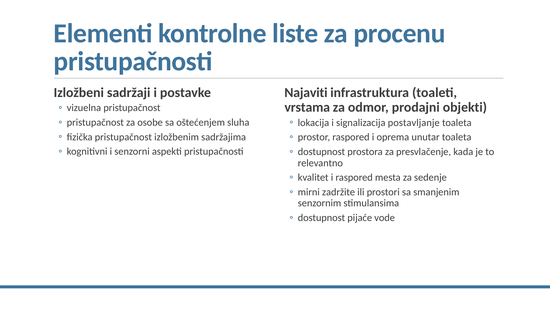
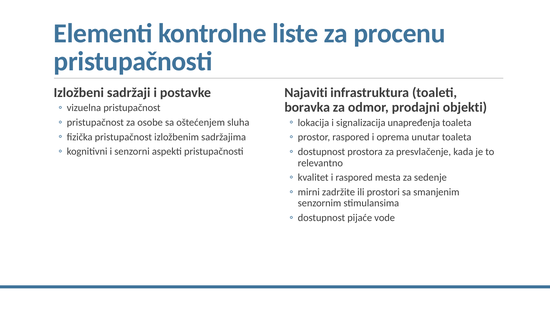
vrstama: vrstama -> boravka
postavljanje: postavljanje -> unapređenja
